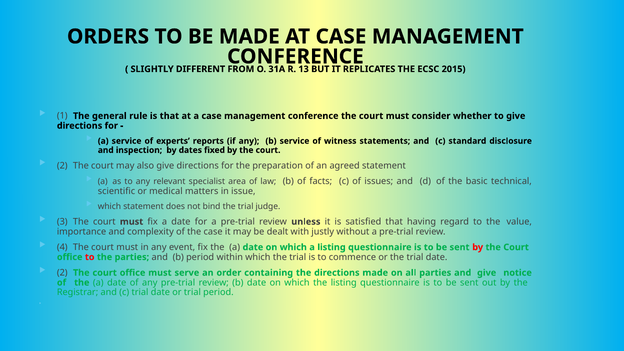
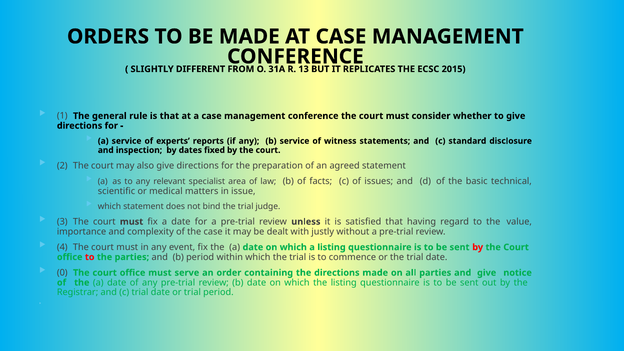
2 at (62, 273): 2 -> 0
